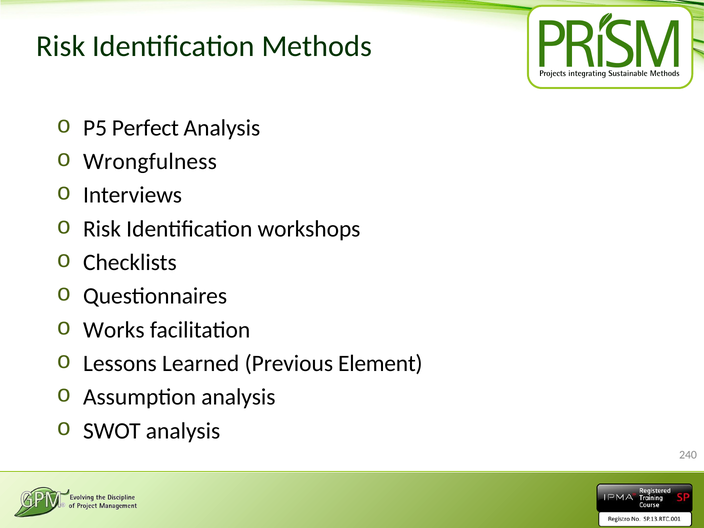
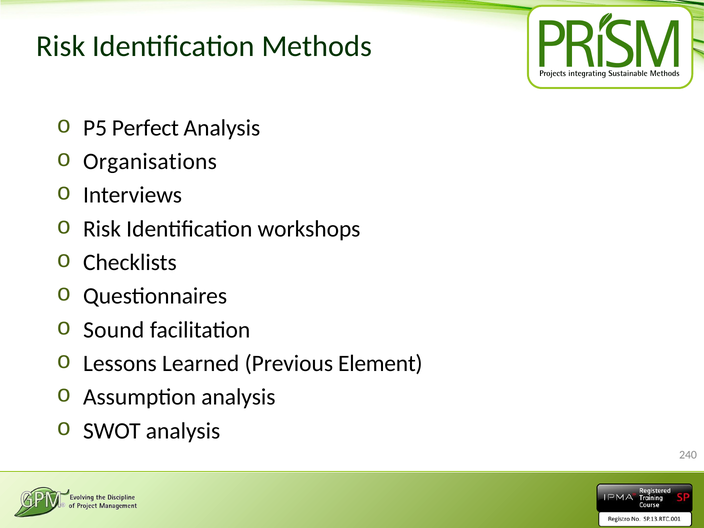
Wrongfulness: Wrongfulness -> Organisations
Works: Works -> Sound
